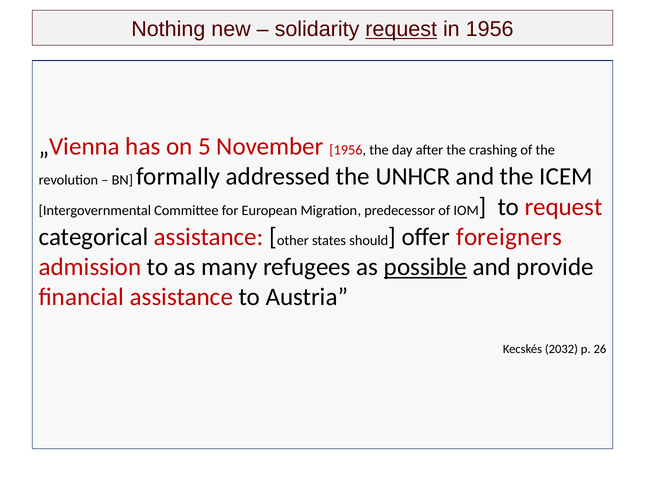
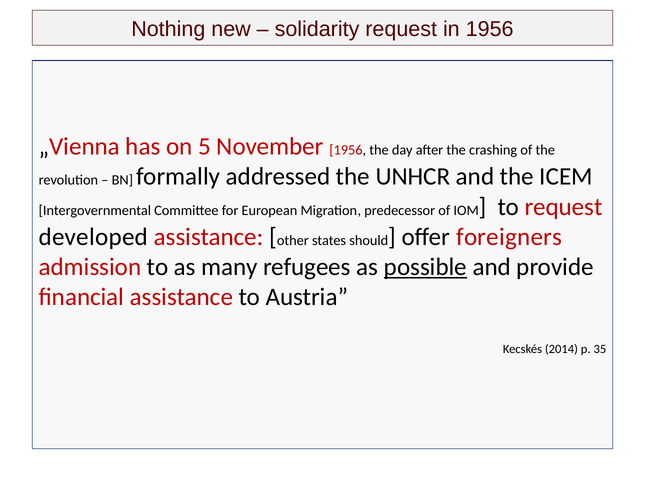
request at (401, 29) underline: present -> none
categorical: categorical -> developed
2032: 2032 -> 2014
26: 26 -> 35
